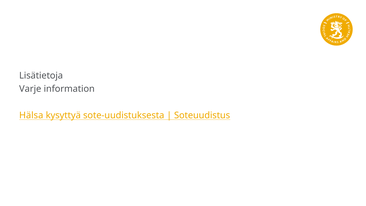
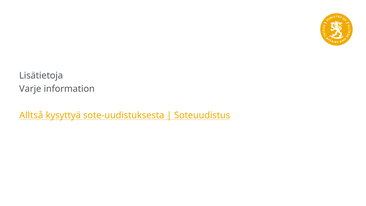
Hälsa: Hälsa -> Alltså
